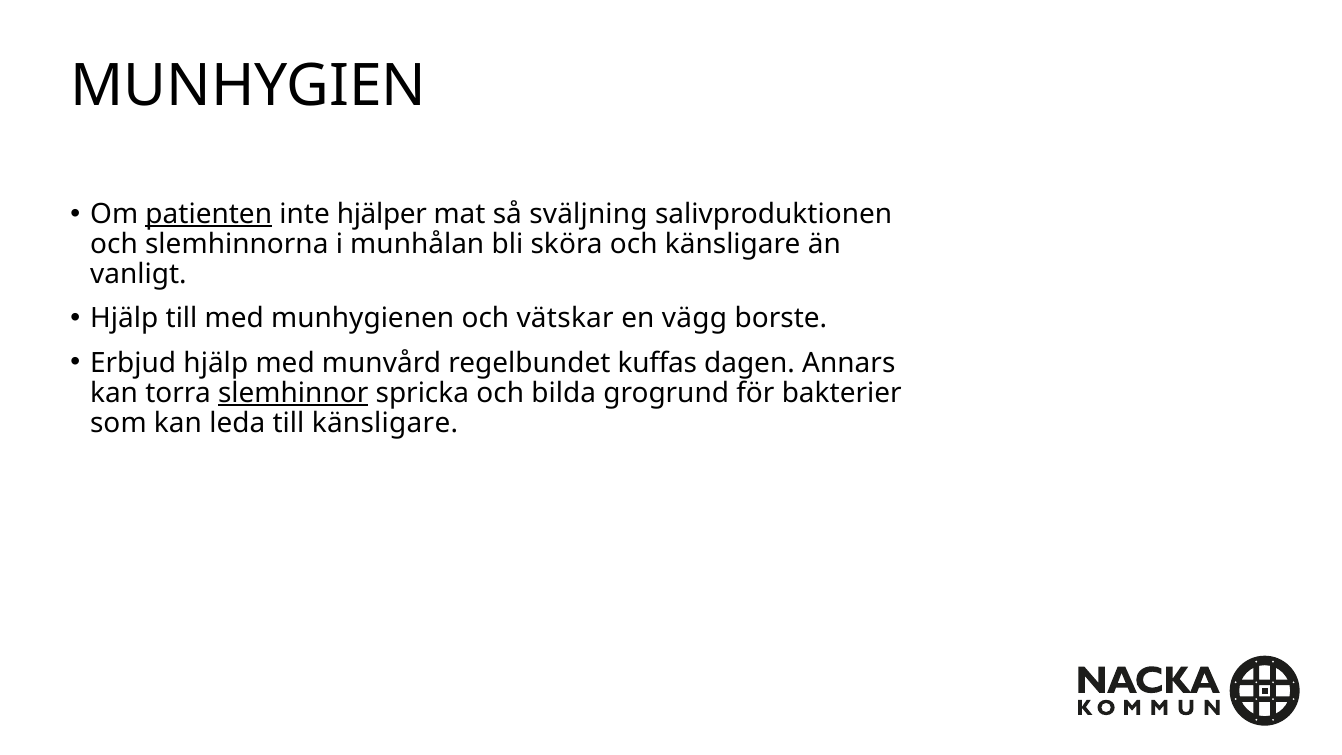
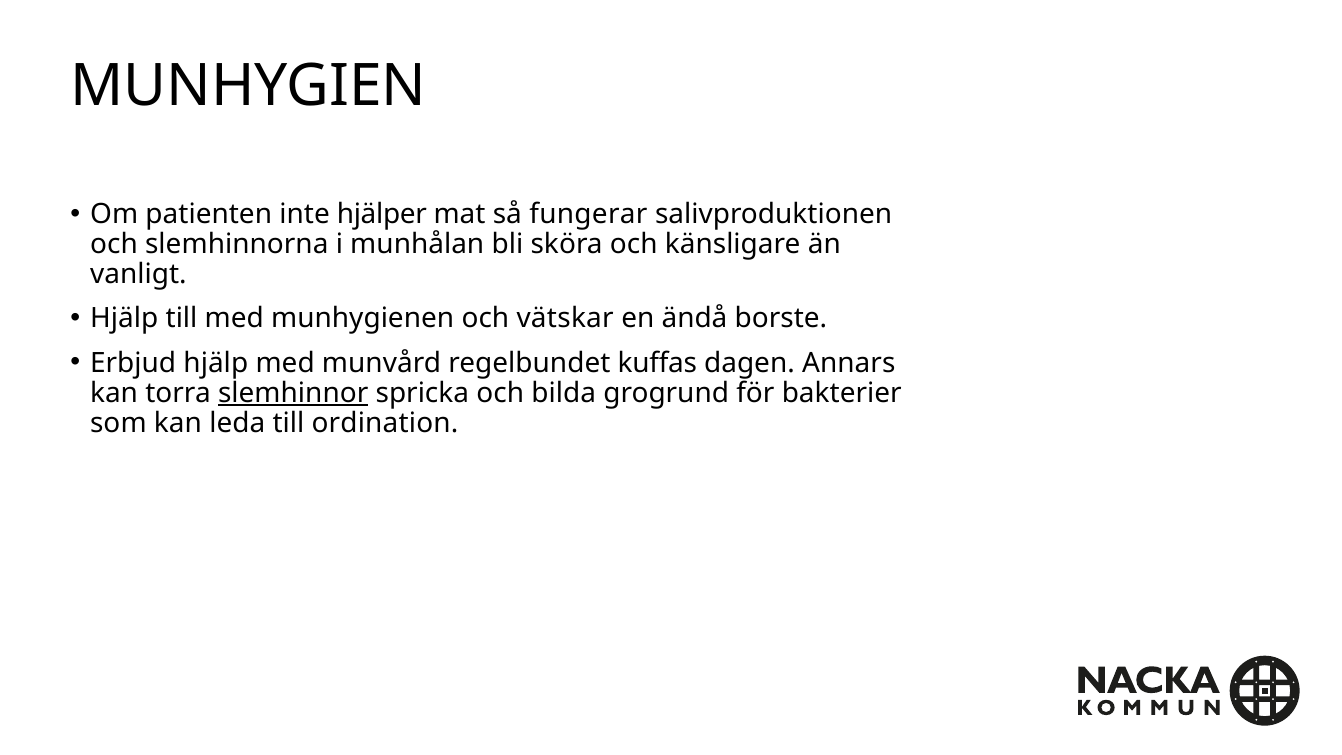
patienten underline: present -> none
sväljning: sväljning -> fungerar
vägg: vägg -> ändå
till känsligare: känsligare -> ordination
